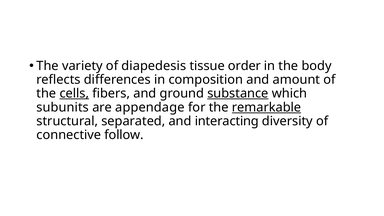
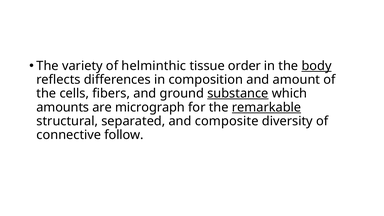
diapedesis: diapedesis -> helminthic
body underline: none -> present
cells underline: present -> none
subunits: subunits -> amounts
appendage: appendage -> micrograph
interacting: interacting -> composite
